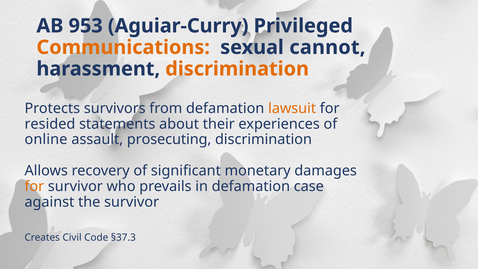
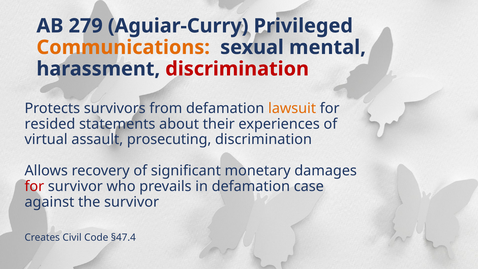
953: 953 -> 279
cannot: cannot -> mental
discrimination at (237, 69) colour: orange -> red
online: online -> virtual
for at (34, 186) colour: orange -> red
§37.3: §37.3 -> §47.4
